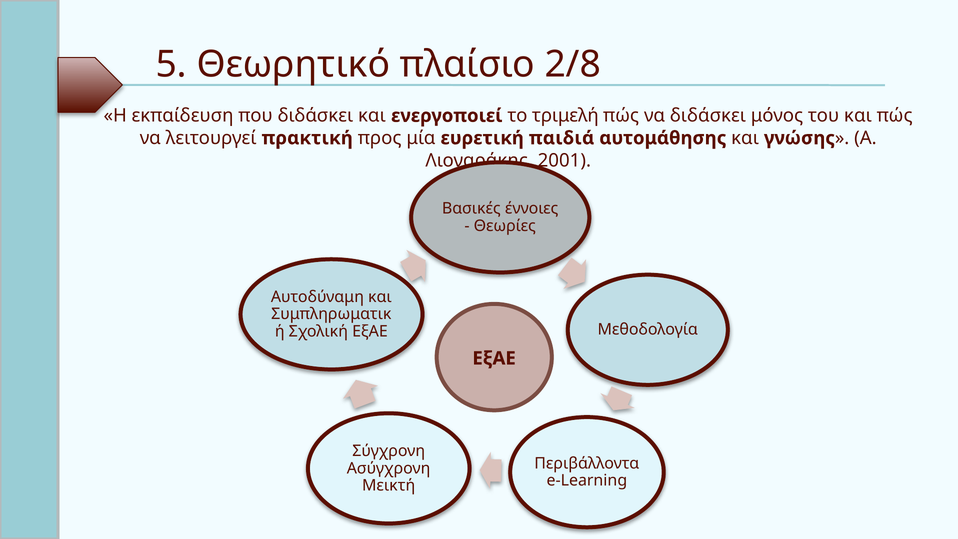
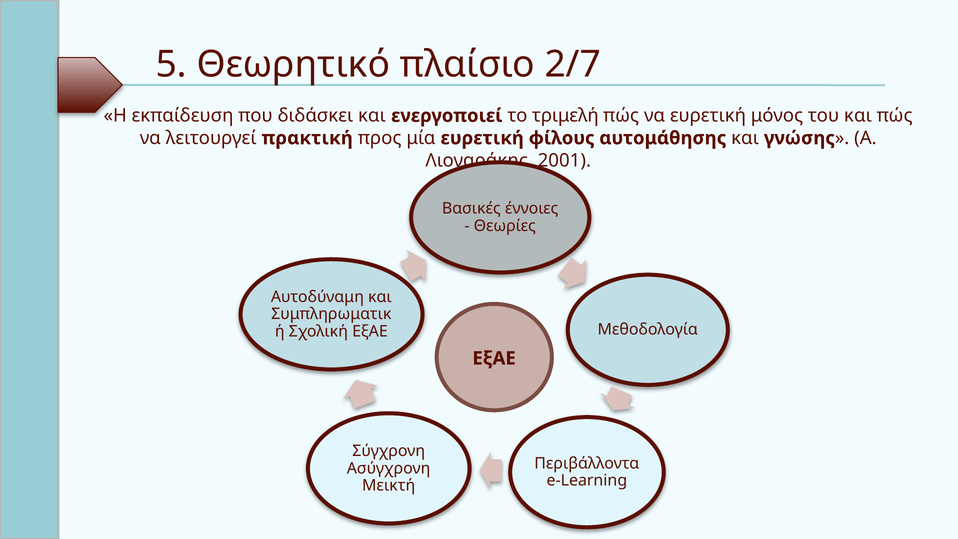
2/8: 2/8 -> 2/7
να διδάσκει: διδάσκει -> ευρετική
παιδιά: παιδιά -> φίλους
